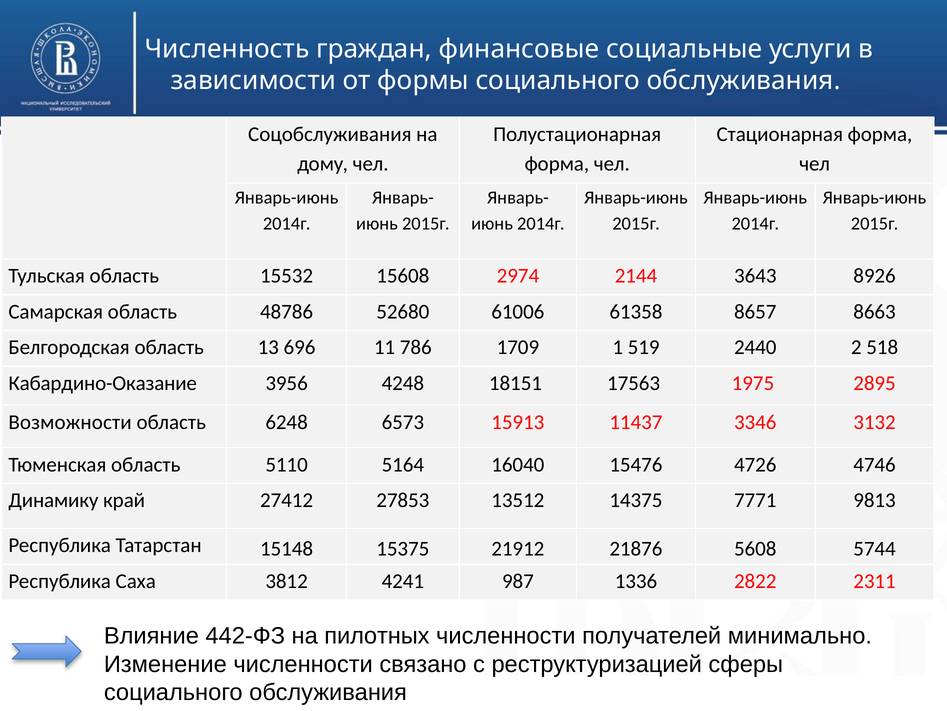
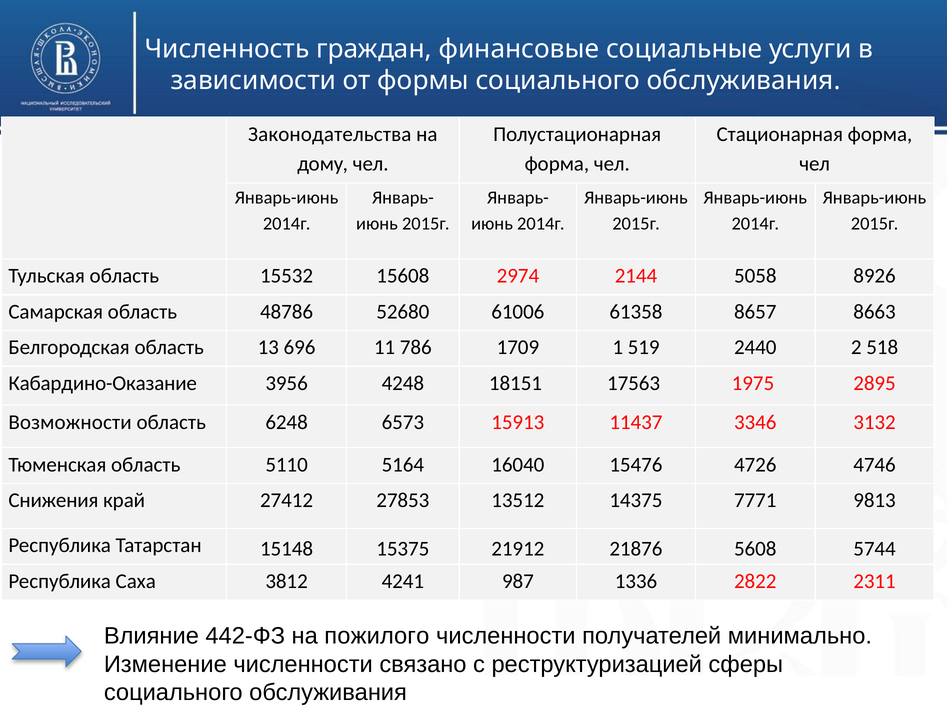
Соцобслуживания: Соцобслуживания -> Законодательства
3643: 3643 -> 5058
Динамику: Динамику -> Снижения
пилотных: пилотных -> пожилого
